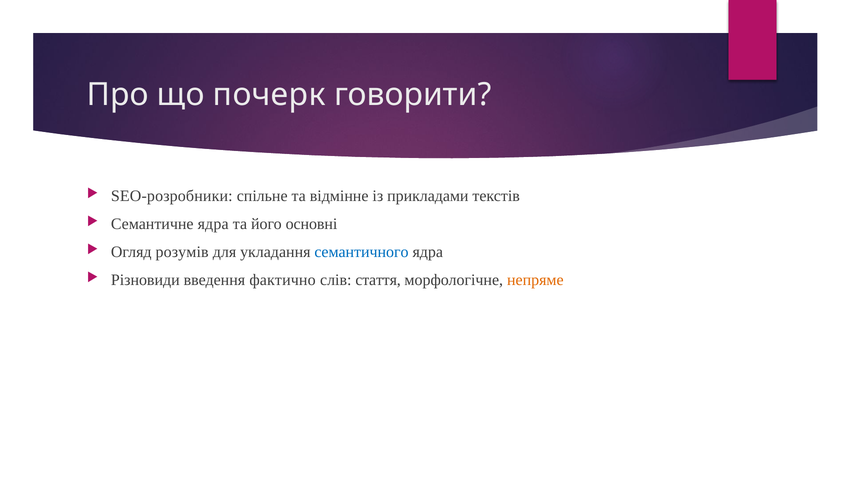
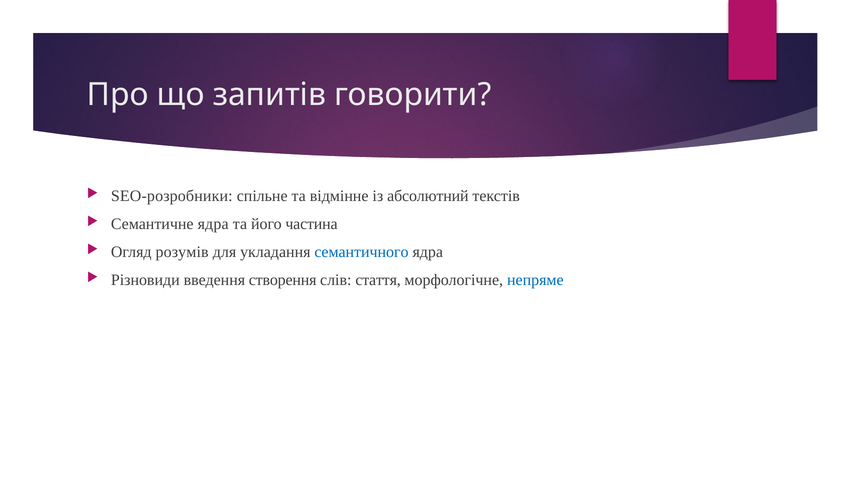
почерк: почерк -> запитів
прикладами: прикладами -> абсолютний
основні: основні -> частина
фактично: фактично -> створення
непряме colour: orange -> blue
